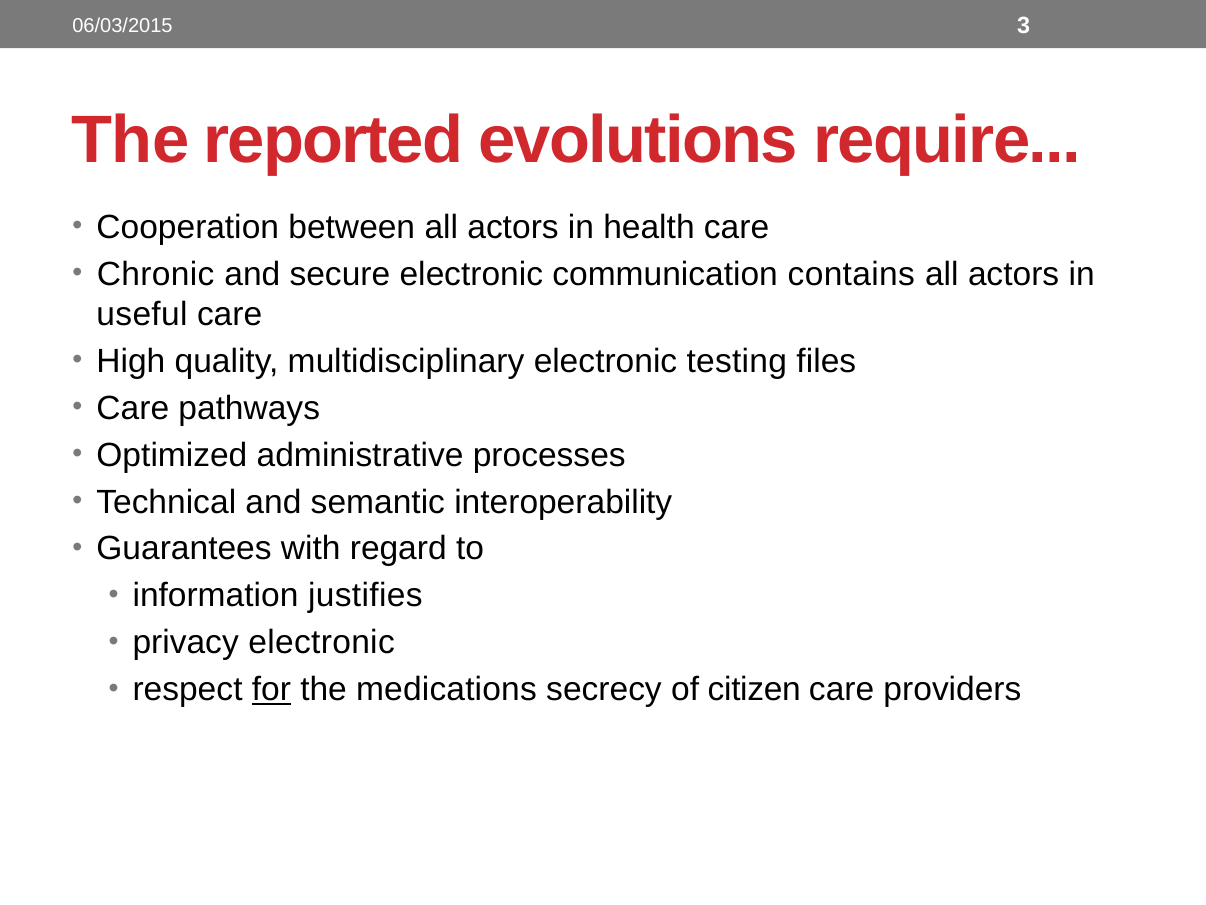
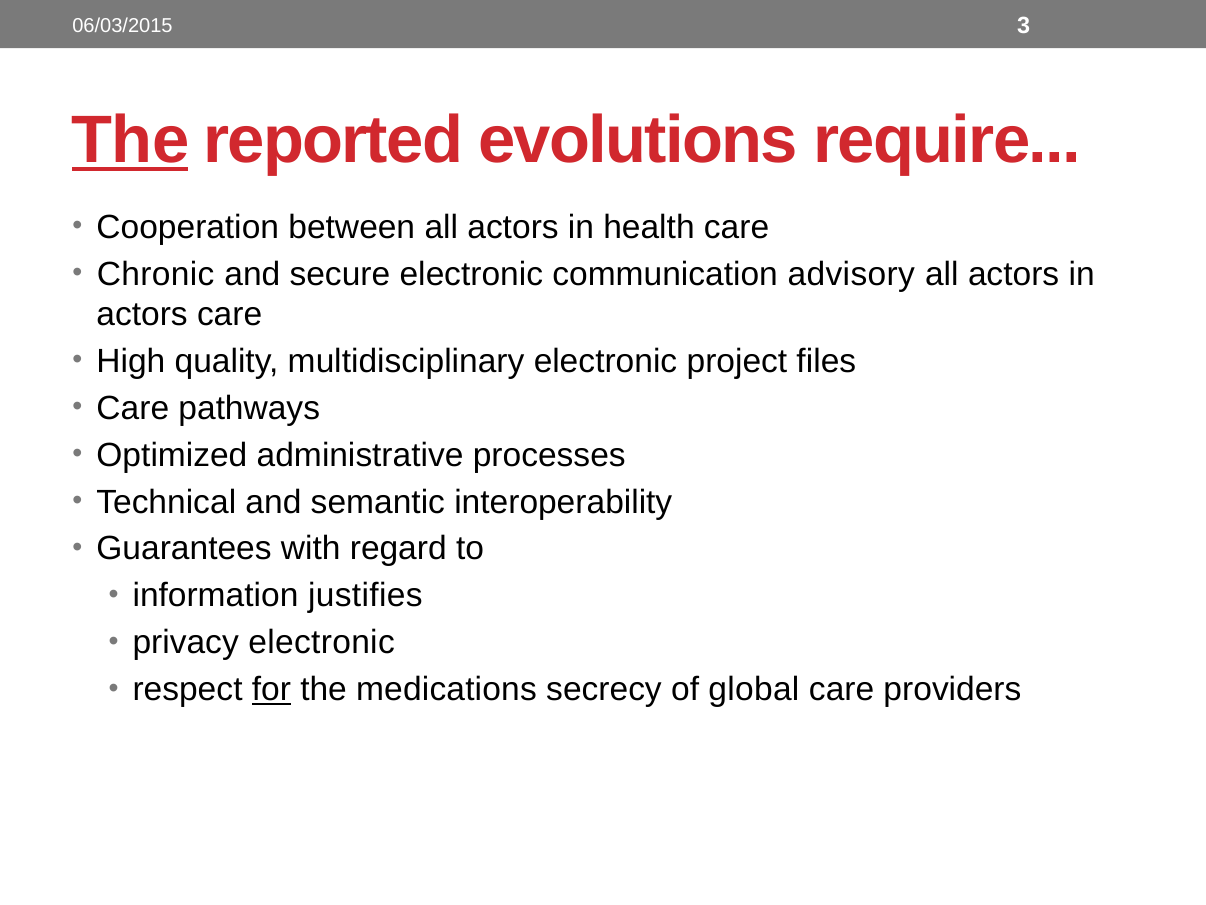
The at (130, 140) underline: none -> present
contains: contains -> advisory
useful at (142, 314): useful -> actors
testing: testing -> project
citizen: citizen -> global
